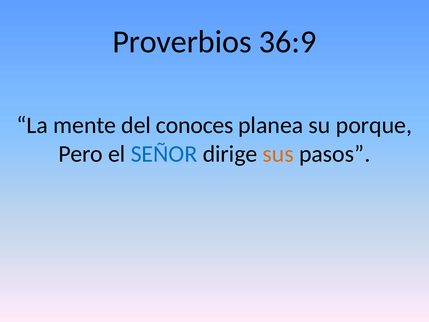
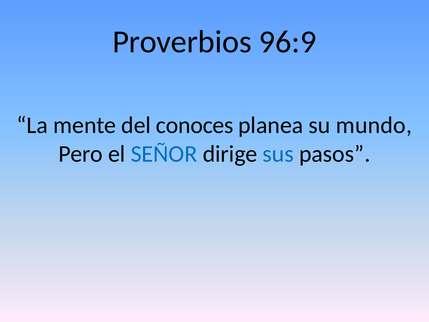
36:9: 36:9 -> 96:9
porque: porque -> mundo
sus colour: orange -> blue
